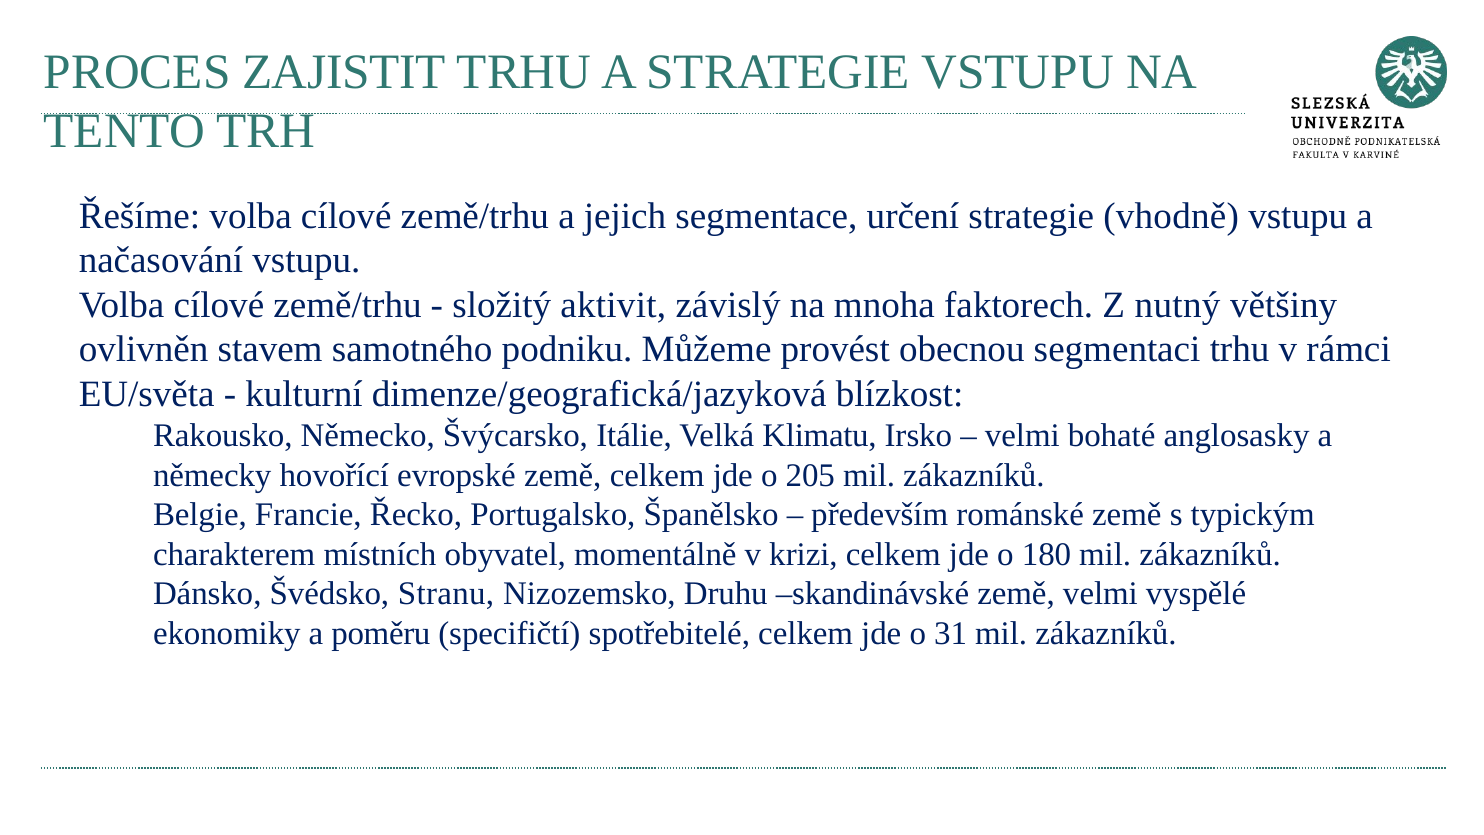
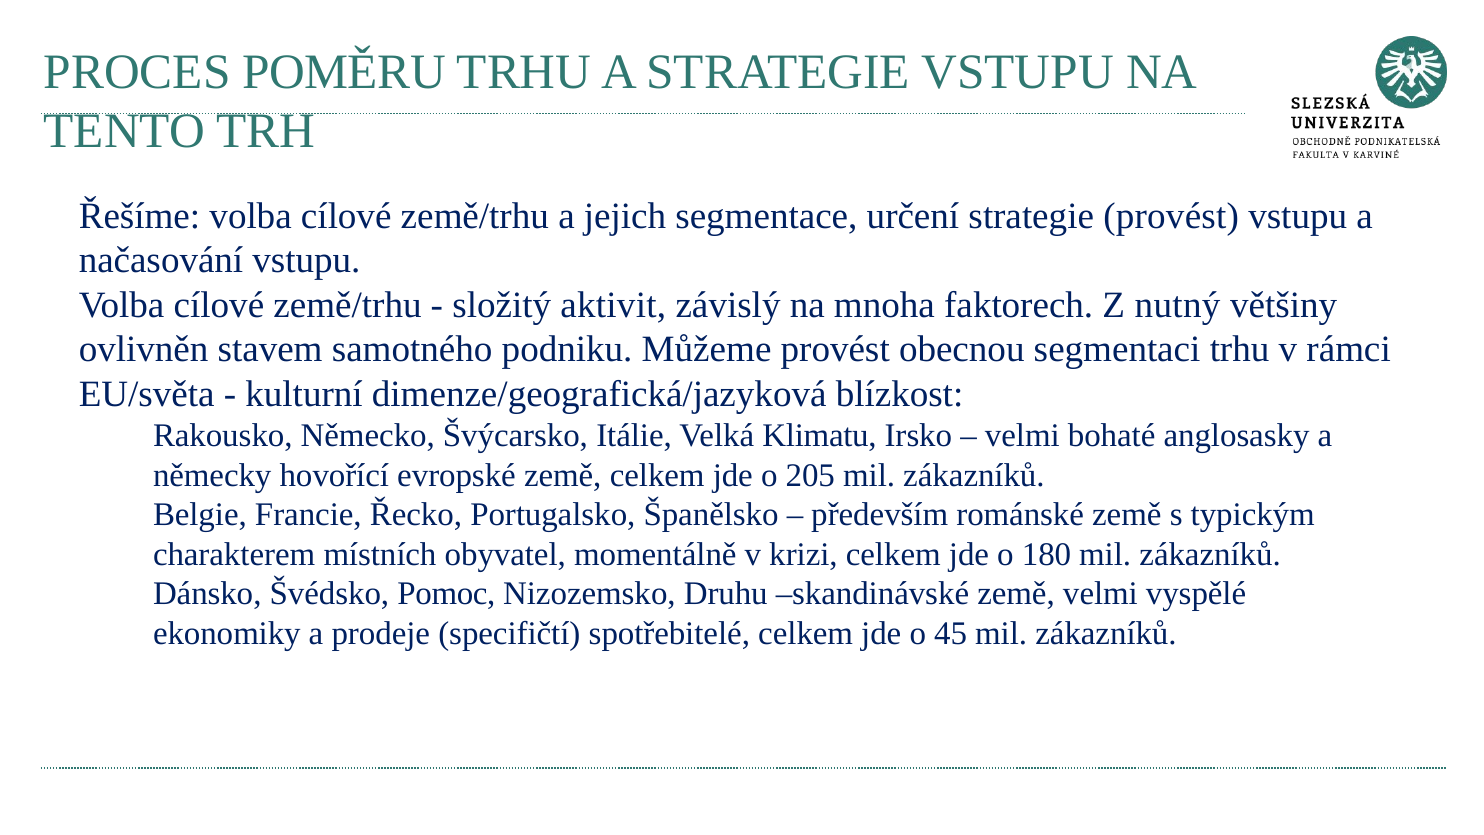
ZAJISTIT: ZAJISTIT -> POMĚRU
strategie vhodně: vhodně -> provést
Stranu: Stranu -> Pomoc
poměru: poměru -> prodeje
31: 31 -> 45
